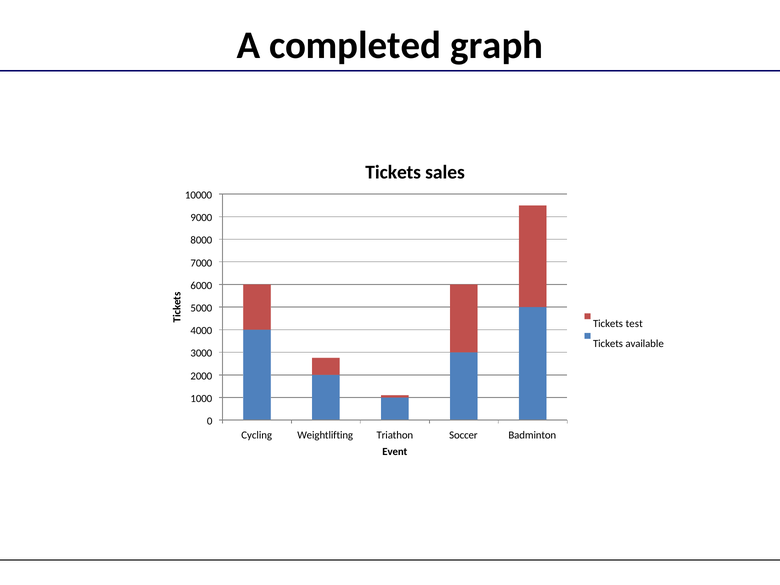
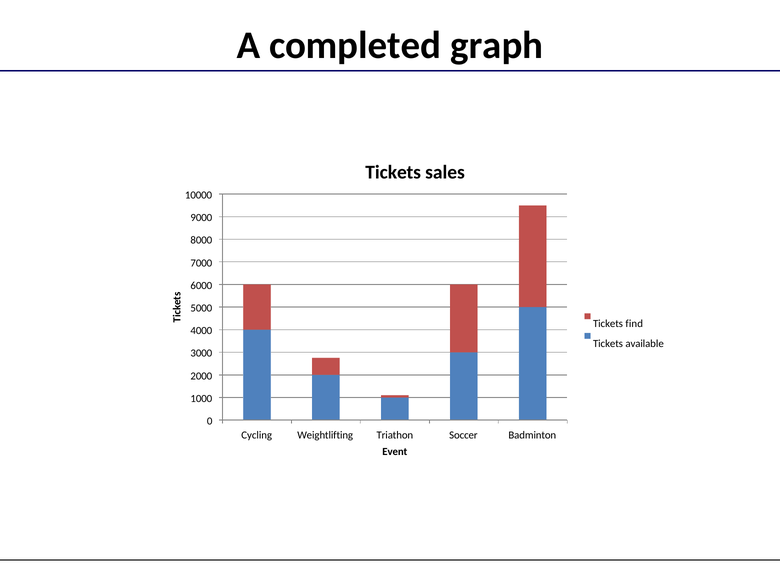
test: test -> find
